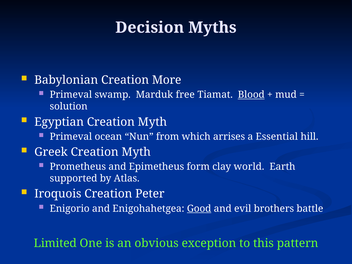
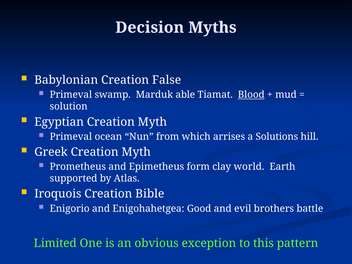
More: More -> False
free: free -> able
Essential: Essential -> Solutions
Peter: Peter -> Bible
Good underline: present -> none
